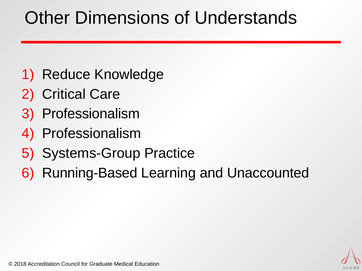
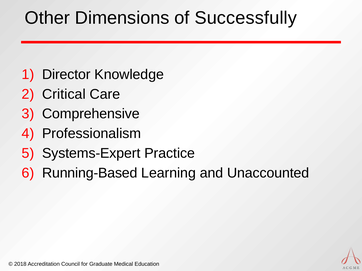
Understands: Understands -> Successfully
Reduce: Reduce -> Director
Professionalism at (91, 114): Professionalism -> Comprehensive
Systems-Group: Systems-Group -> Systems-Expert
